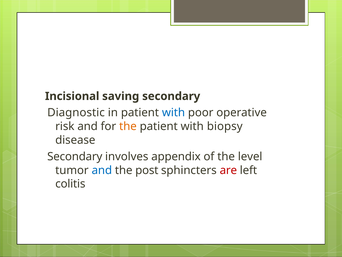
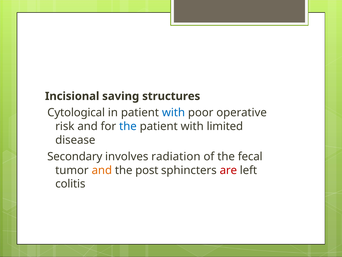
saving secondary: secondary -> structures
Diagnostic: Diagnostic -> Cytological
the at (128, 126) colour: orange -> blue
biopsy: biopsy -> limited
appendix: appendix -> radiation
level: level -> fecal
and at (102, 170) colour: blue -> orange
